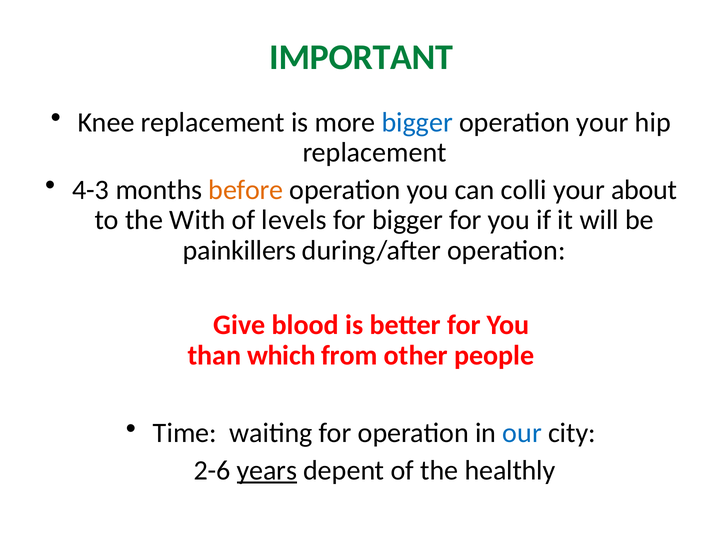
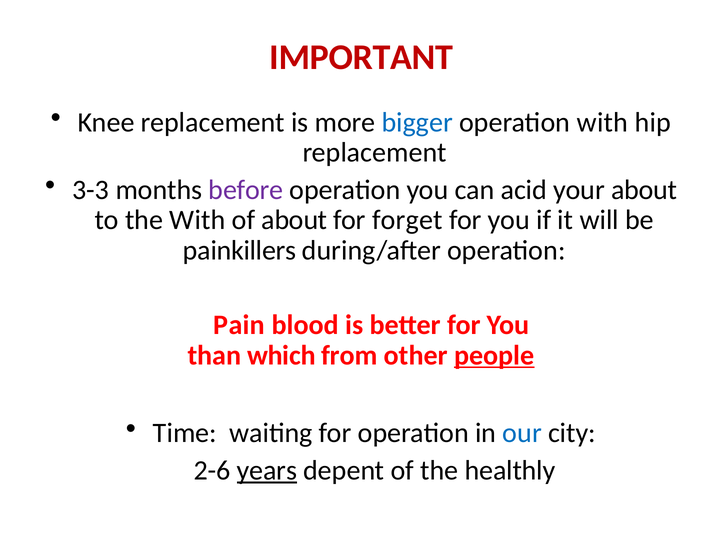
IMPORTANT colour: green -> red
operation your: your -> with
4-3: 4-3 -> 3-3
before colour: orange -> purple
colli: colli -> acid
of levels: levels -> about
for bigger: bigger -> forget
Give: Give -> Pain
people underline: none -> present
